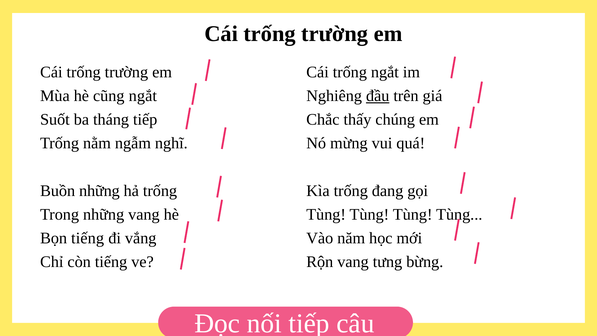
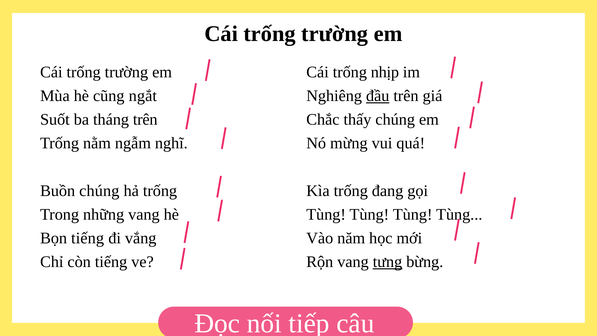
trống ngắt: ngắt -> nhịp
tháng tiếp: tiếp -> trên
Buồn những: những -> chúng
tưng underline: none -> present
